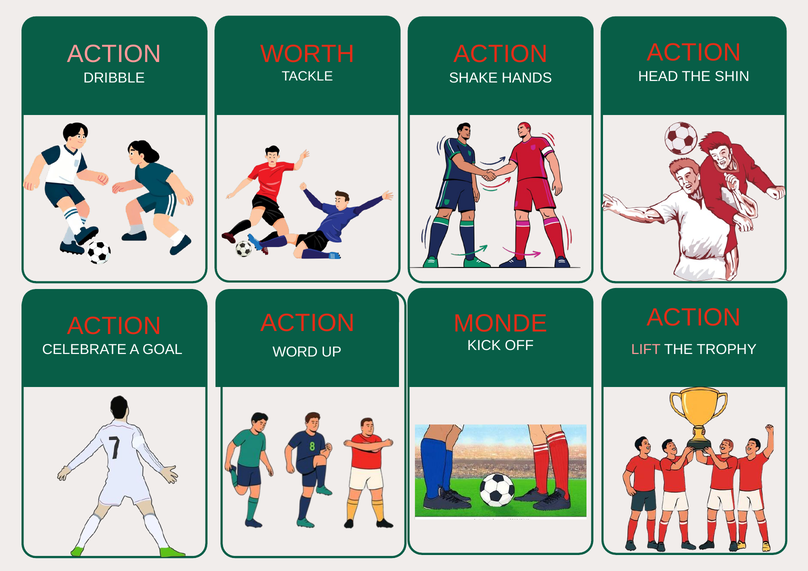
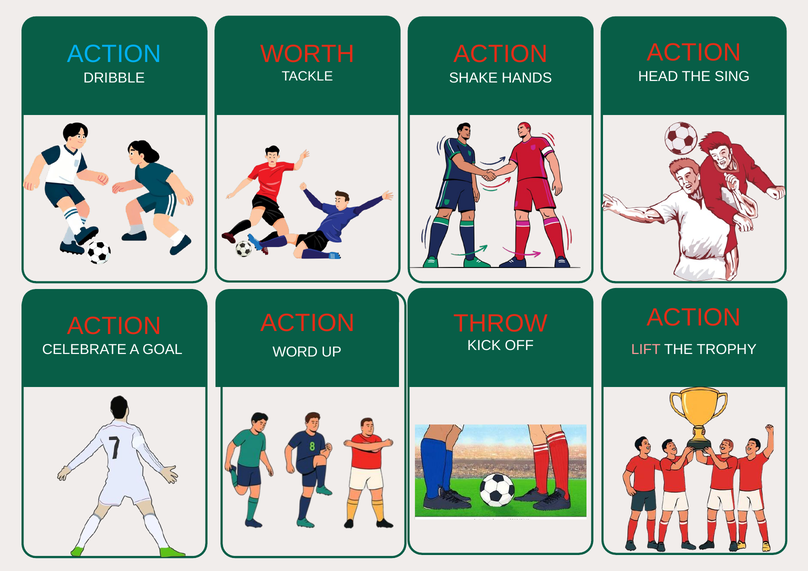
ACTION at (114, 54) colour: pink -> light blue
SHIN: SHIN -> SING
MONDE: MONDE -> THROW
